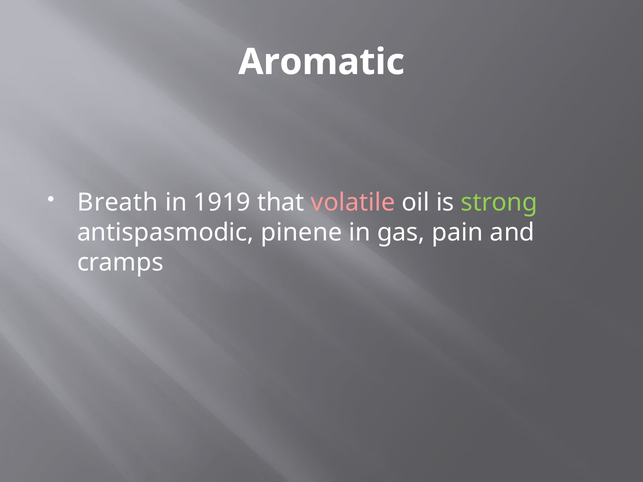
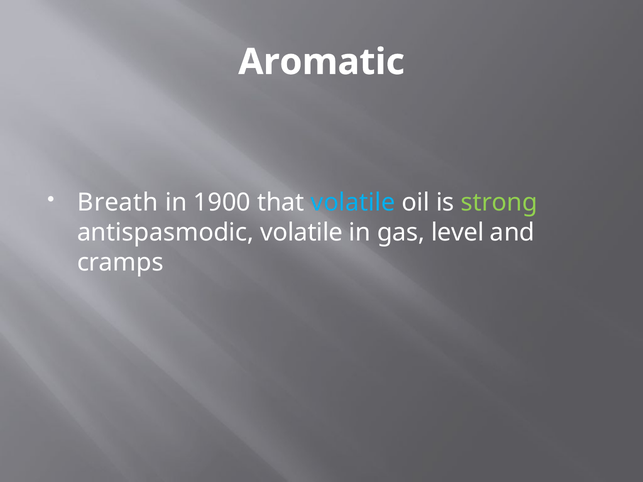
1919: 1919 -> 1900
volatile at (353, 203) colour: pink -> light blue
antispasmodic pinene: pinene -> volatile
pain: pain -> level
